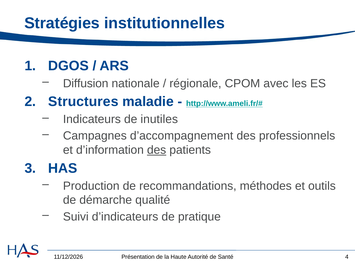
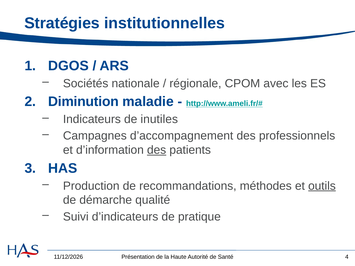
Diffusion: Diffusion -> Sociétés
Structures: Structures -> Diminution
outils underline: none -> present
